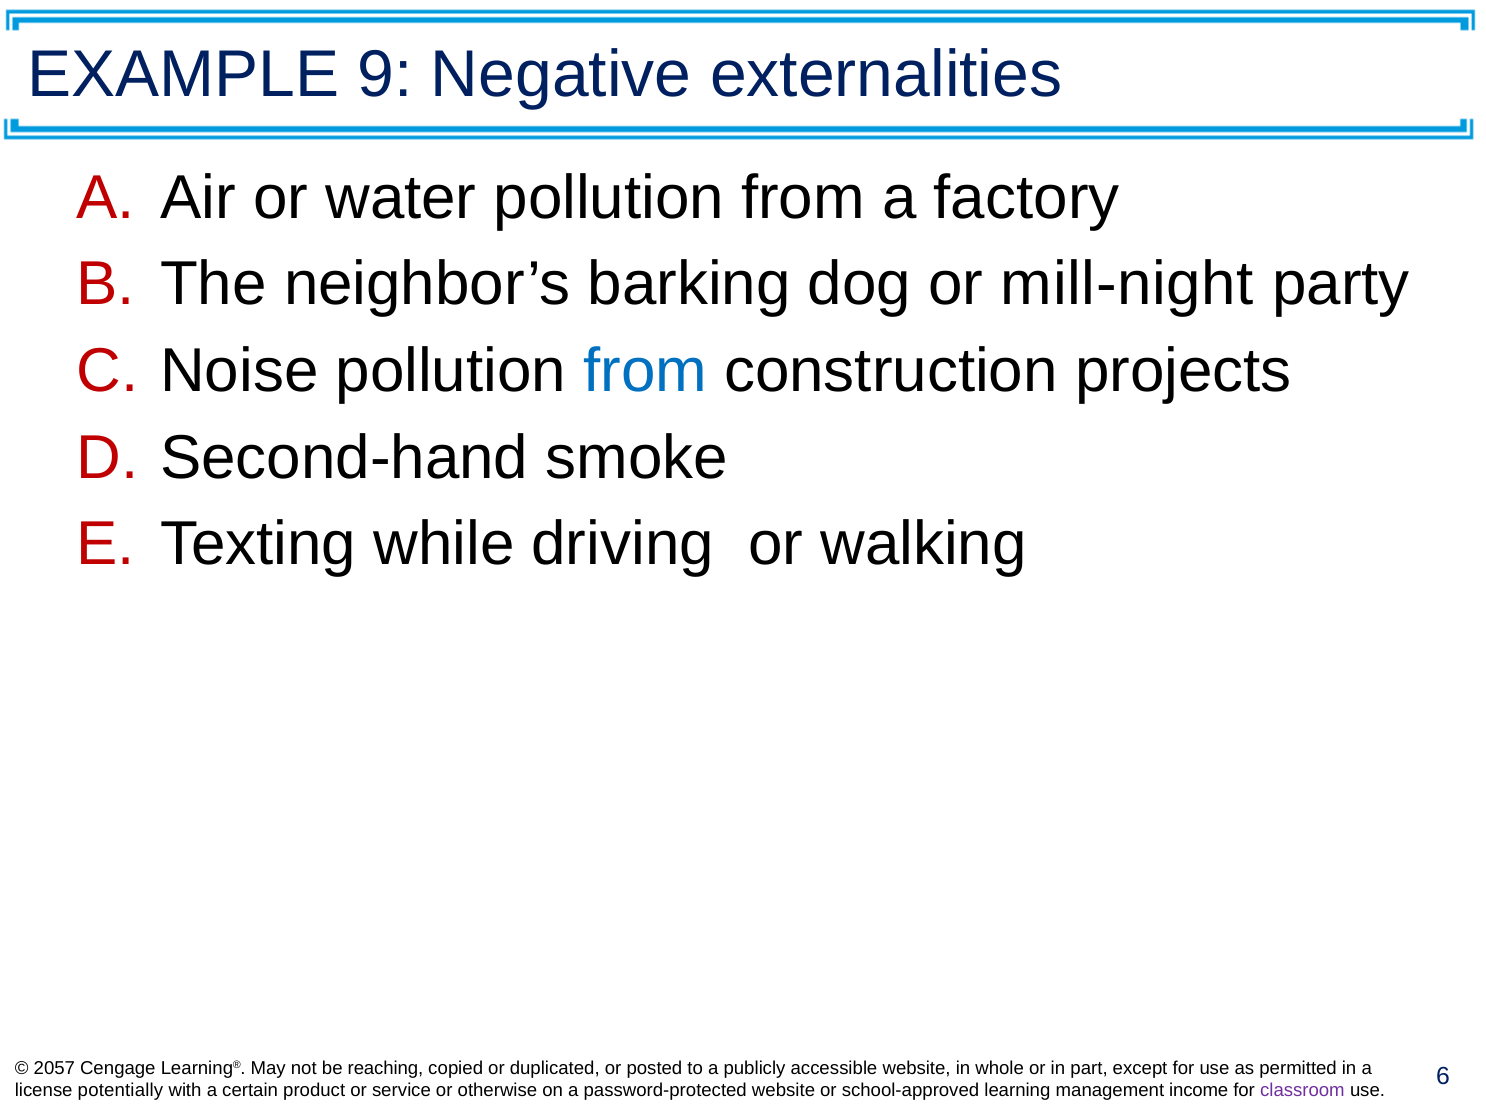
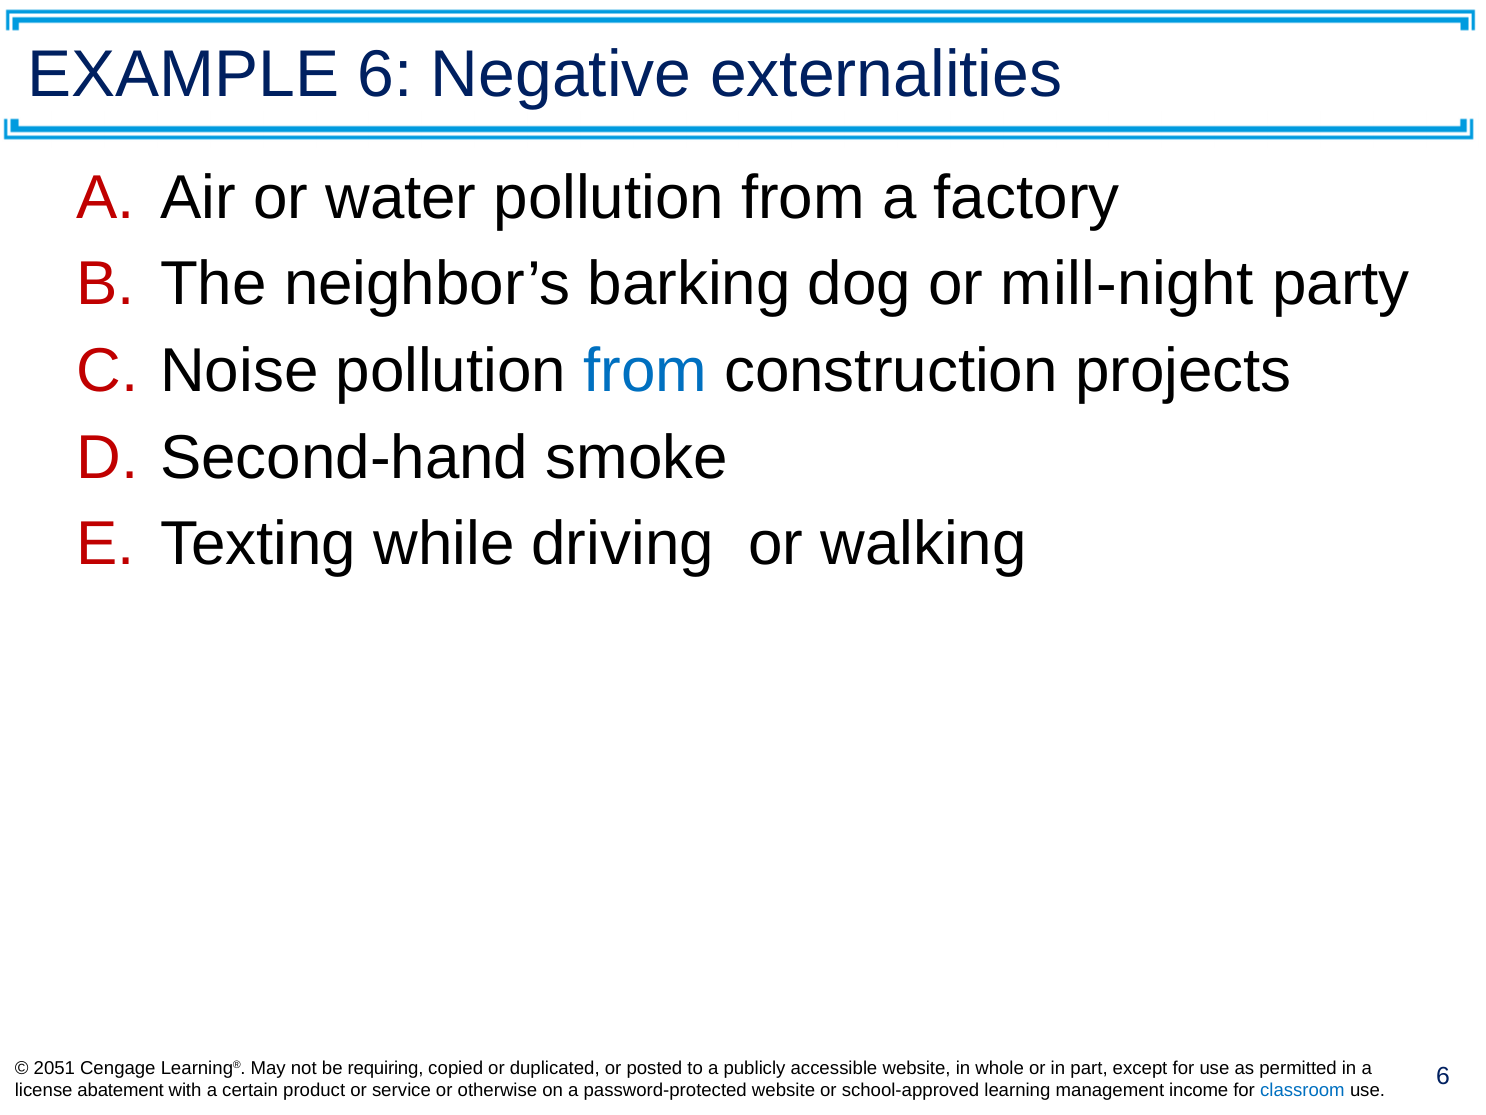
EXAMPLE 9: 9 -> 6
2057: 2057 -> 2051
reaching: reaching -> requiring
potentially: potentially -> abatement
classroom colour: purple -> blue
